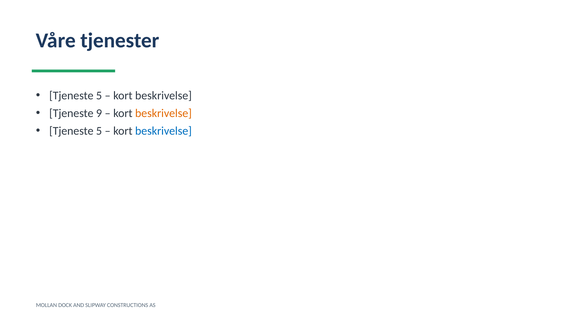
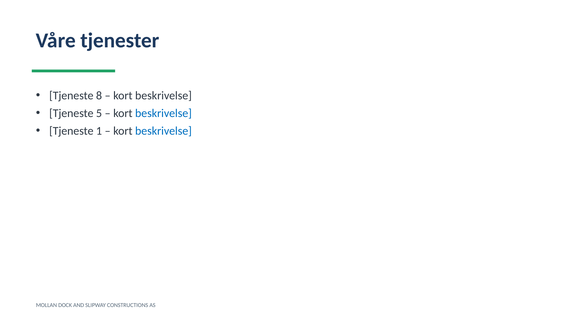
5 at (99, 96): 5 -> 8
9: 9 -> 5
beskrivelse at (163, 113) colour: orange -> blue
5 at (99, 131): 5 -> 1
